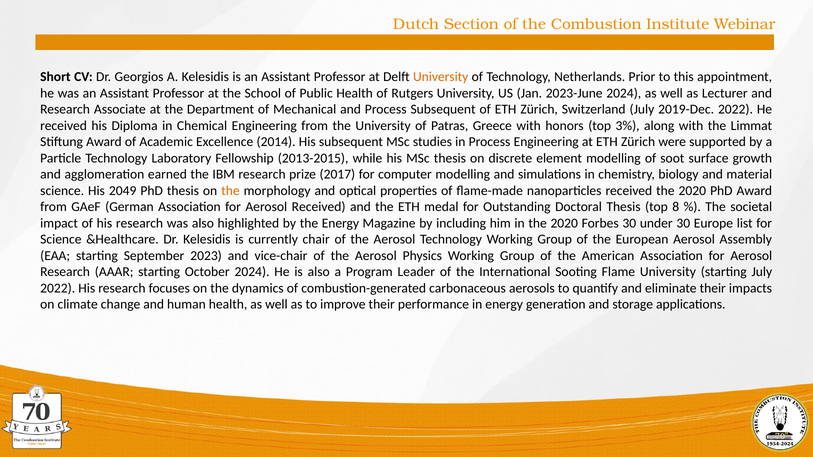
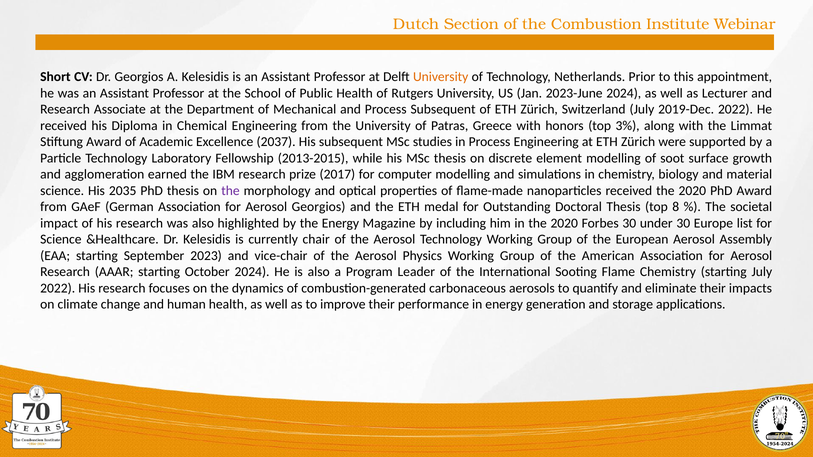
2014: 2014 -> 2037
2049: 2049 -> 2035
the at (230, 191) colour: orange -> purple
Aerosol Received: Received -> Georgios
Flame University: University -> Chemistry
